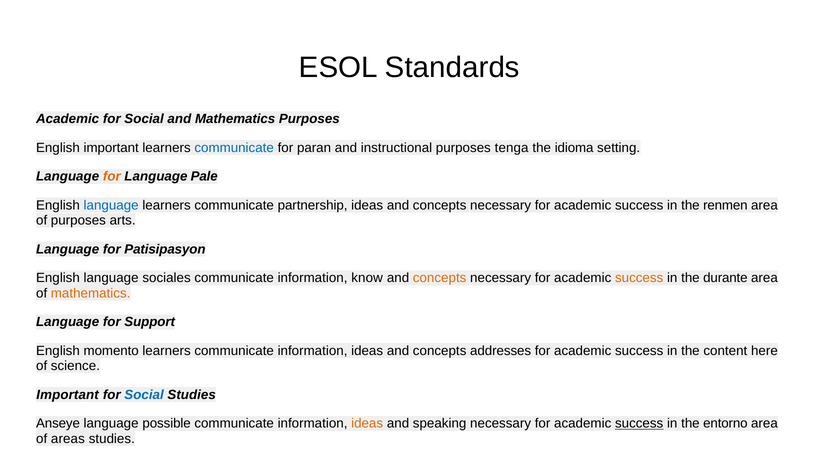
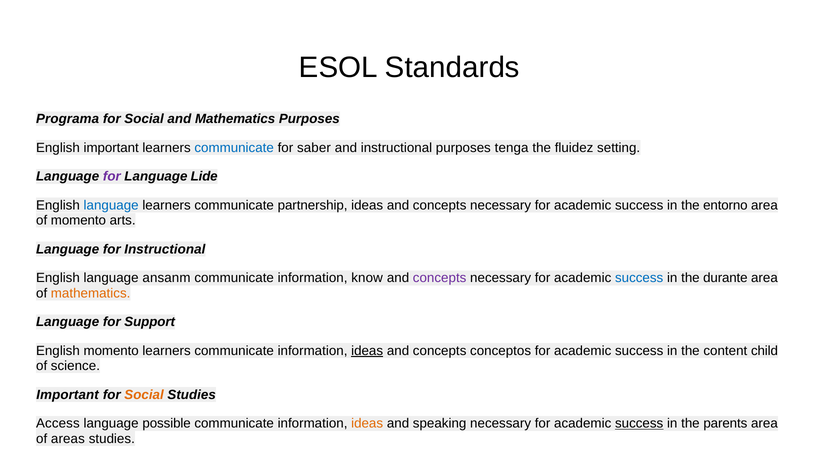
Academic at (68, 119): Academic -> Programa
paran: paran -> saber
idioma: idioma -> fluidez
for at (112, 177) colour: orange -> purple
Pale: Pale -> Lide
renmen: renmen -> entorno
of purposes: purposes -> momento
for Patisipasyon: Patisipasyon -> Instructional
sociales: sociales -> ansanm
concepts at (440, 278) colour: orange -> purple
success at (639, 278) colour: orange -> blue
ideas at (367, 351) underline: none -> present
addresses: addresses -> conceptos
here: here -> child
Social at (144, 395) colour: blue -> orange
Anseye: Anseye -> Access
entorno: entorno -> parents
